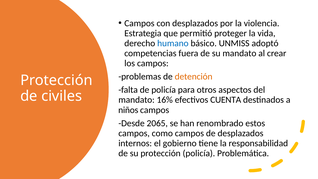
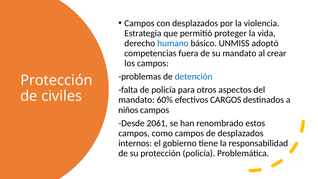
detención colour: orange -> blue
16%: 16% -> 60%
CUENTA: CUENTA -> CARGOS
2065: 2065 -> 2061
